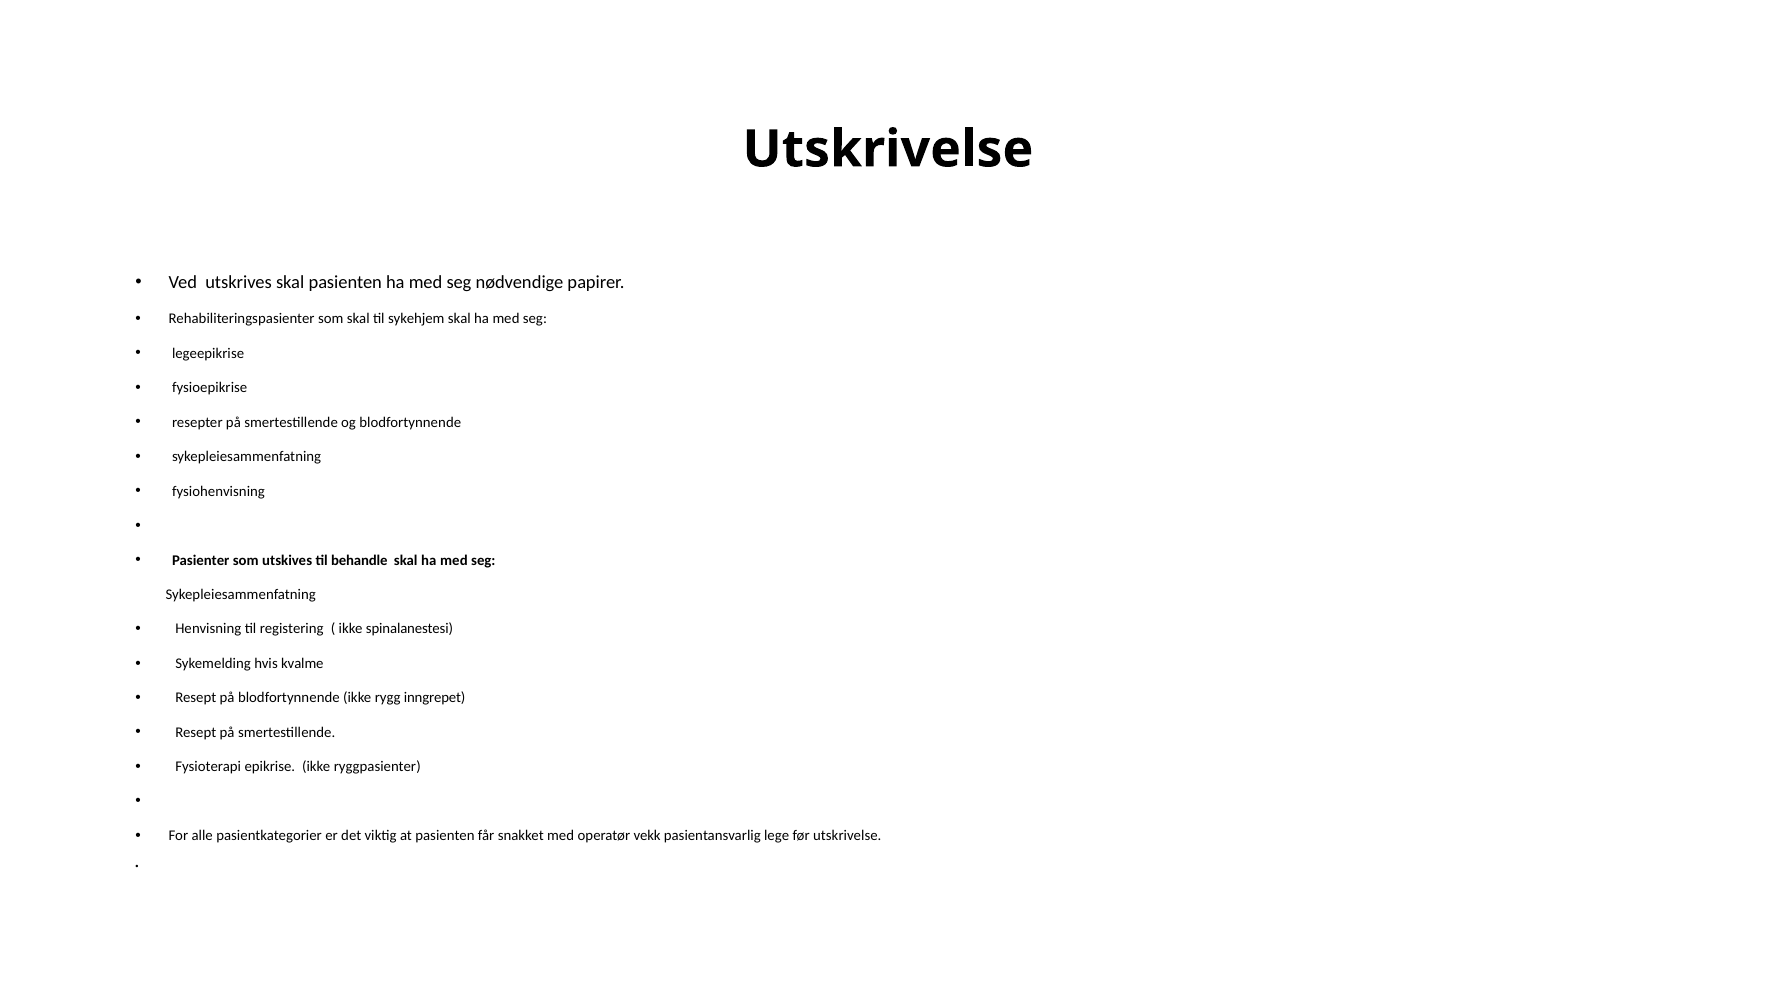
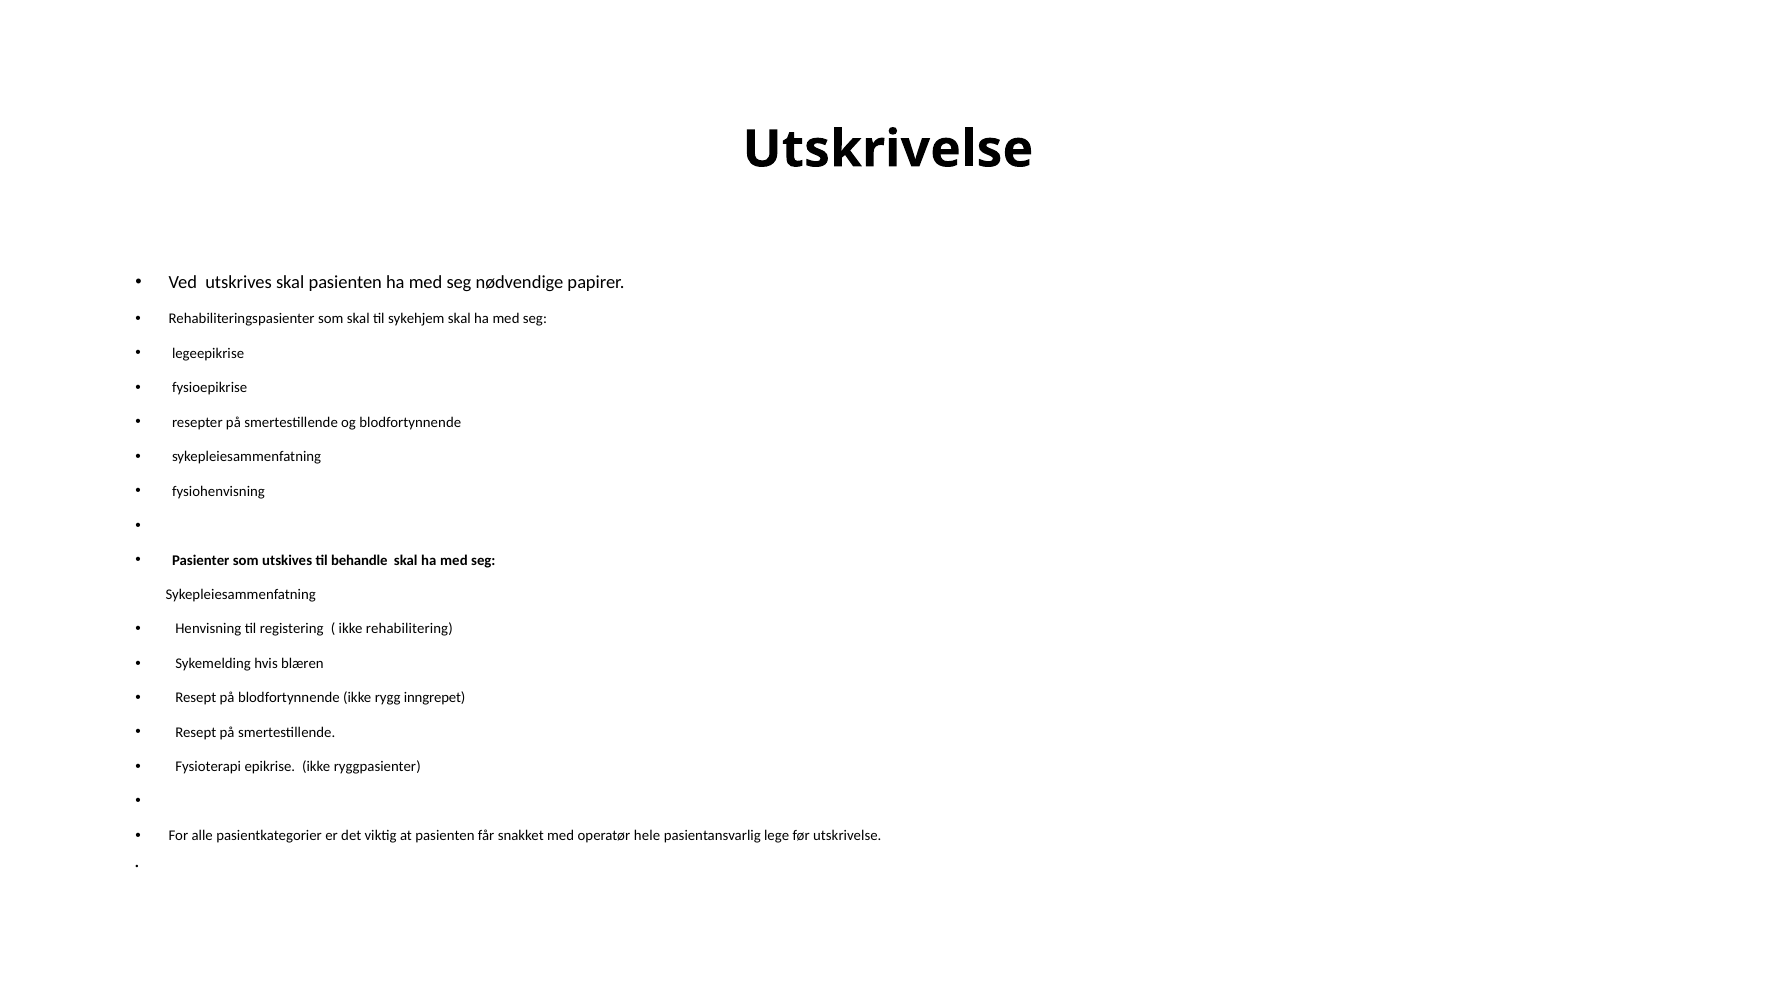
spinalanestesi: spinalanestesi -> rehabilitering
kvalme: kvalme -> blæren
vekk: vekk -> hele
